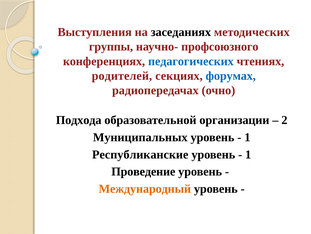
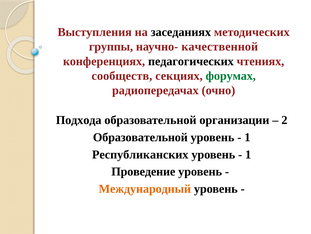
профсоюзного: профсоюзного -> качественной
педагогических colour: blue -> black
родителей: родителей -> сообществ
форумах colour: blue -> green
Муниципальных at (140, 137): Муниципальных -> Образовательной
Республиканские: Республиканские -> Республиканских
